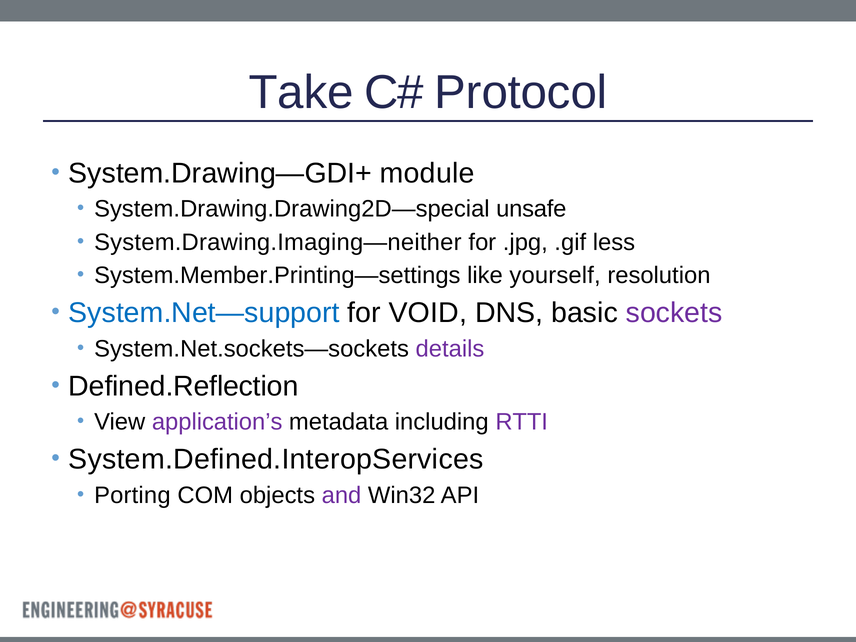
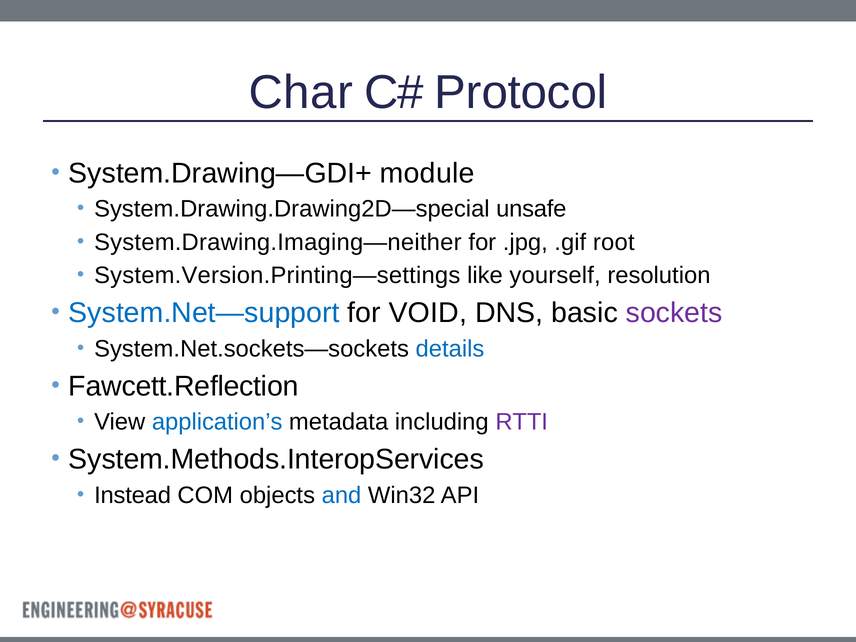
Take: Take -> Char
less: less -> root
System.Member.Printing—settings: System.Member.Printing—settings -> System.Version.Printing—settings
details colour: purple -> blue
Defined.Reflection: Defined.Reflection -> Fawcett.Reflection
application’s colour: purple -> blue
System.Defined.InteropServices: System.Defined.InteropServices -> System.Methods.InteropServices
Porting: Porting -> Instead
and colour: purple -> blue
